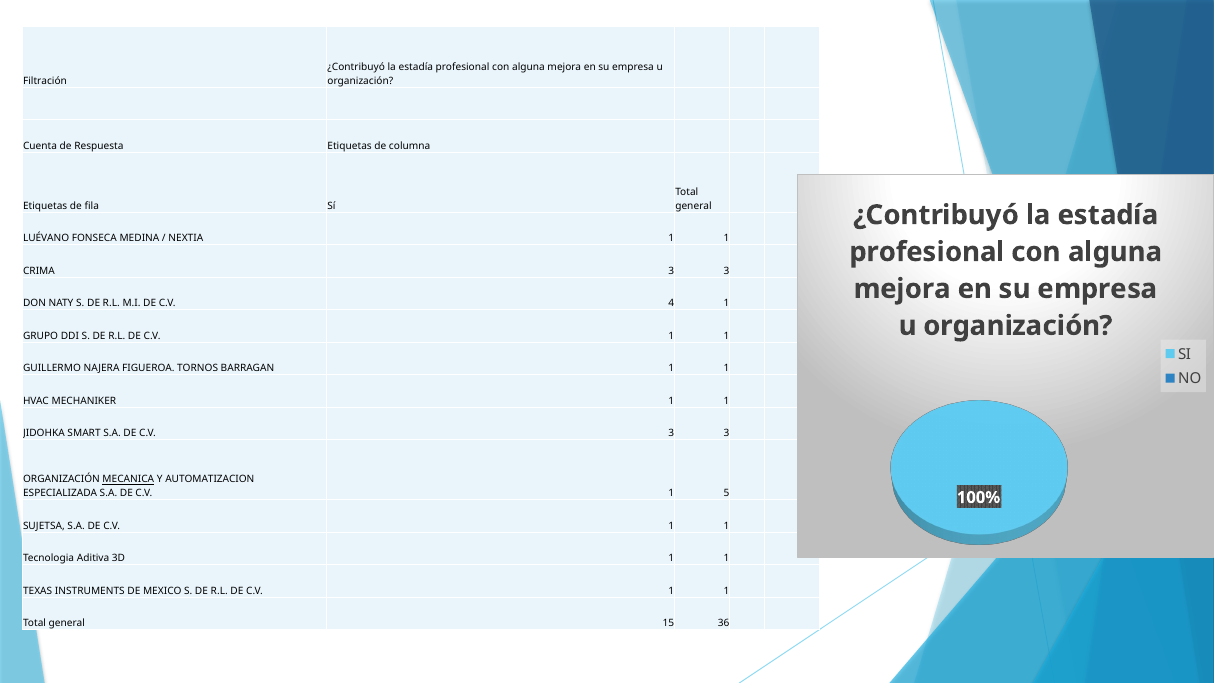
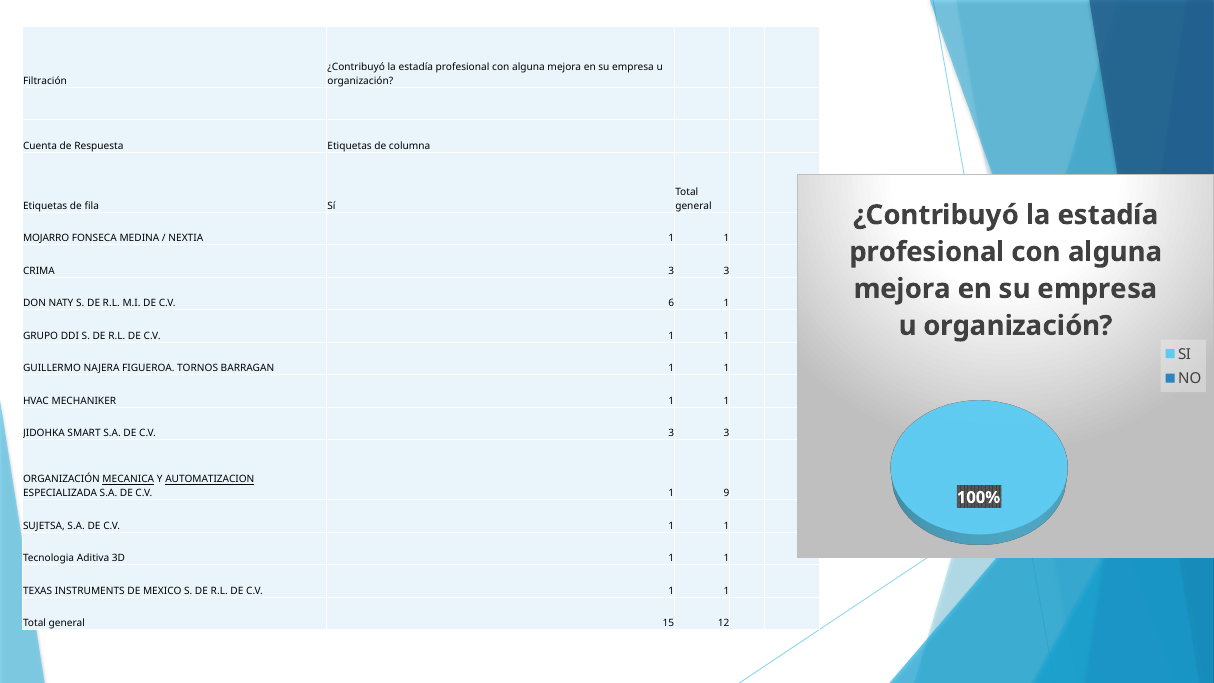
LUÉVANO: LUÉVANO -> MOJARRO
4: 4 -> 6
AUTOMATIZACION underline: none -> present
5: 5 -> 9
36: 36 -> 12
